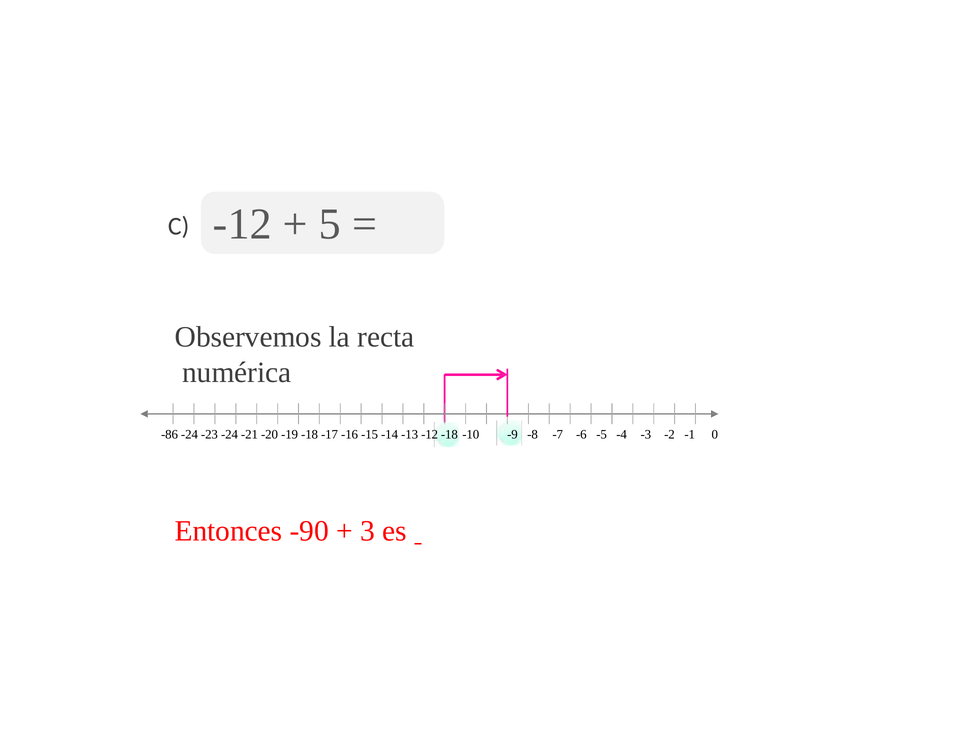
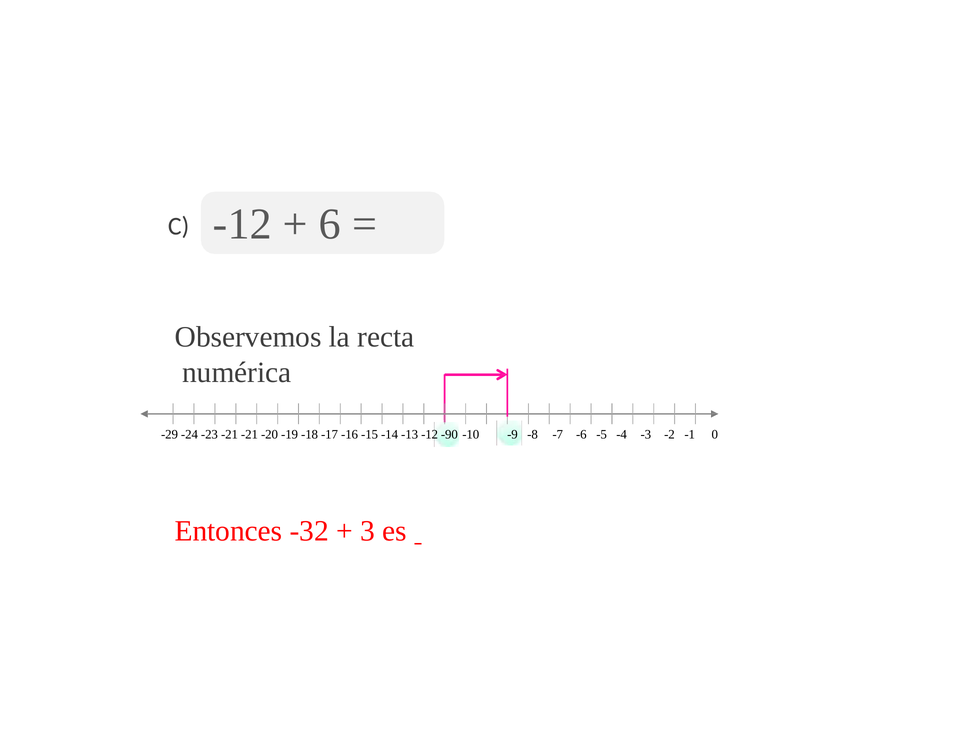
5: 5 -> 6
-86: -86 -> -29
-23 -24: -24 -> -21
-12 -18: -18 -> -90
-90: -90 -> -32
